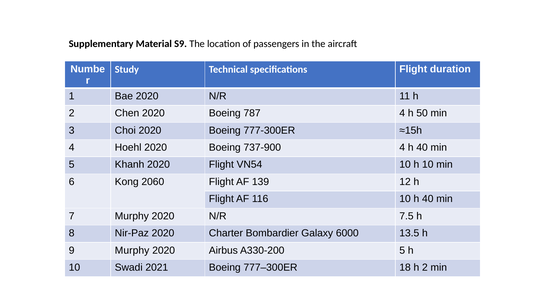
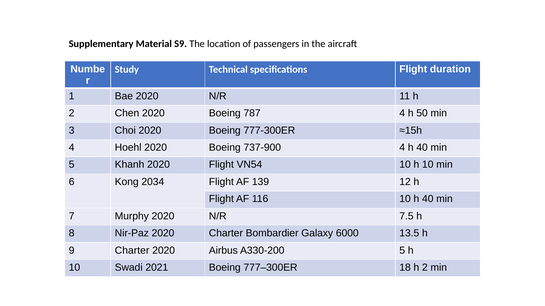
2060: 2060 -> 2034
9 Murphy: Murphy -> Charter
